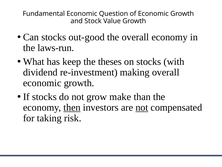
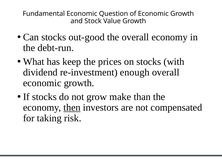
laws-run: laws-run -> debt-run
theses: theses -> prices
making: making -> enough
not at (142, 107) underline: present -> none
